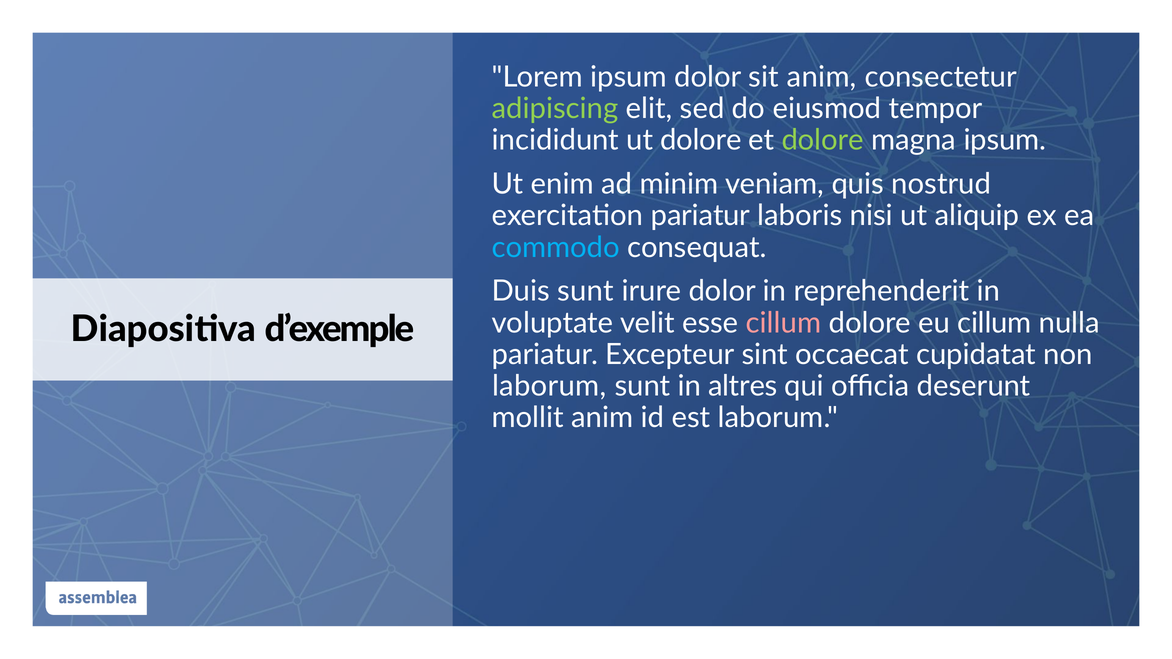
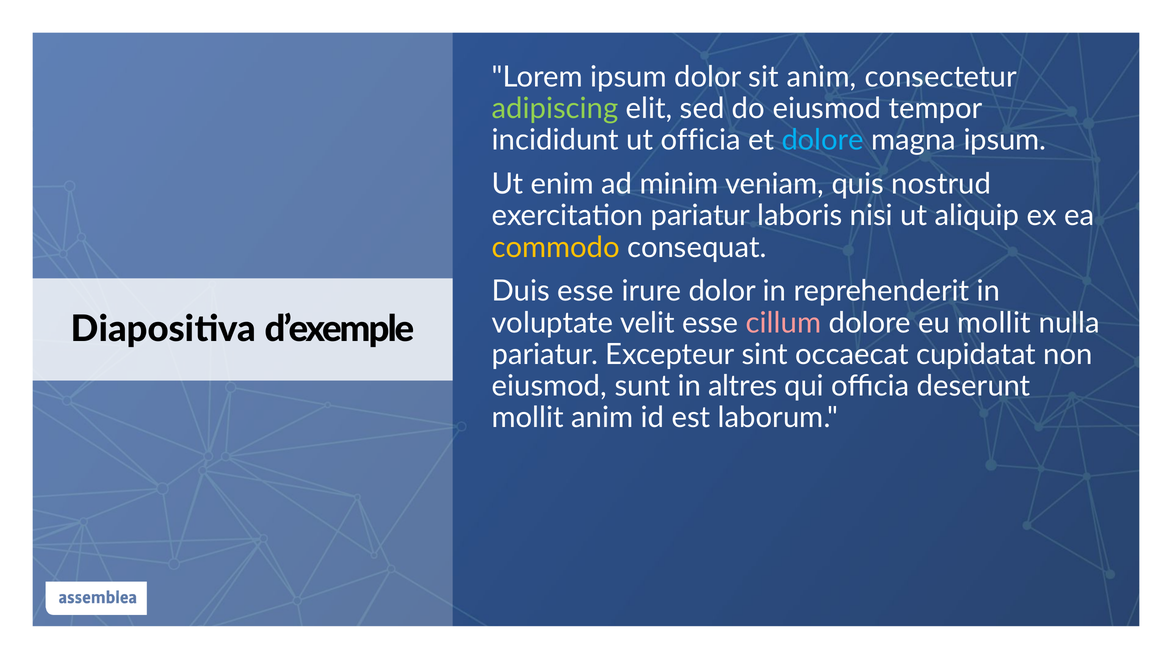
ut dolore: dolore -> officia
dolore at (823, 140) colour: light green -> light blue
commodo colour: light blue -> yellow
Duis sunt: sunt -> esse
eu cillum: cillum -> mollit
laborum at (549, 386): laborum -> eiusmod
